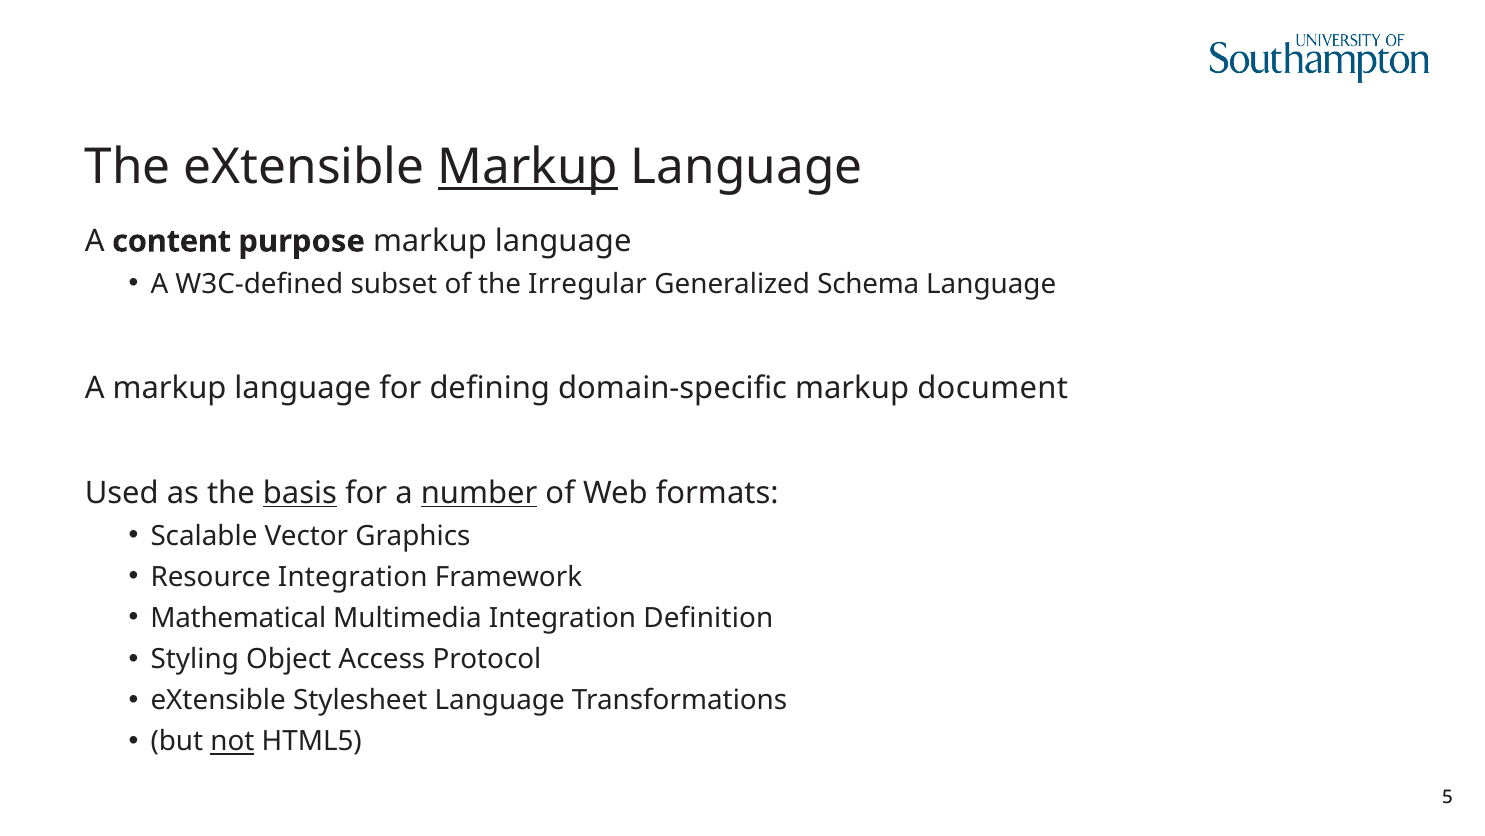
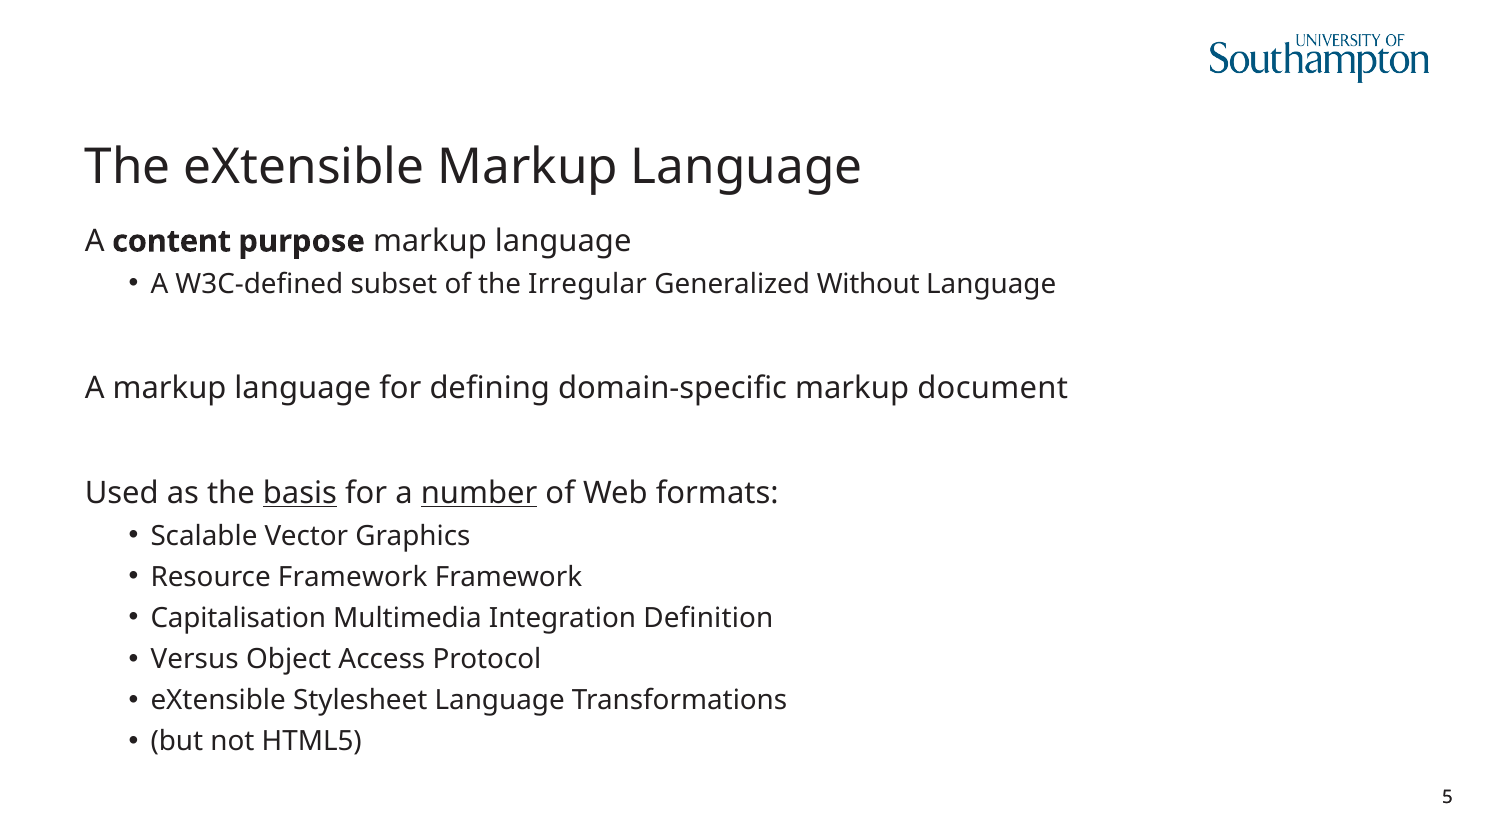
Markup at (528, 167) underline: present -> none
Schema: Schema -> Without
Resource Integration: Integration -> Framework
Mathematical: Mathematical -> Capitalisation
Styling: Styling -> Versus
not underline: present -> none
